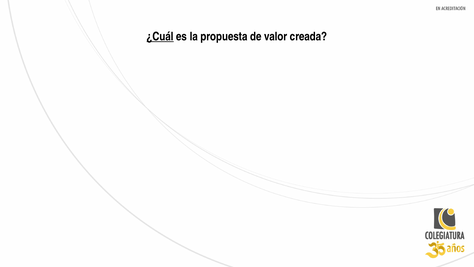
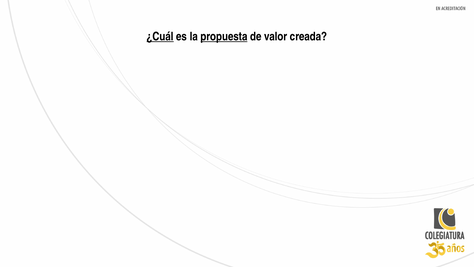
propuesta underline: none -> present
